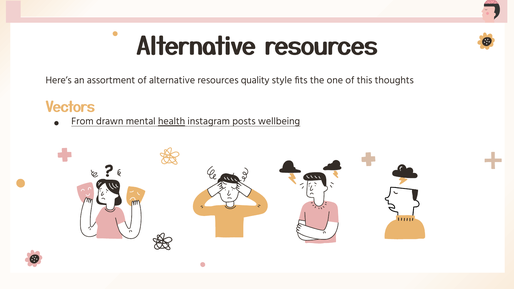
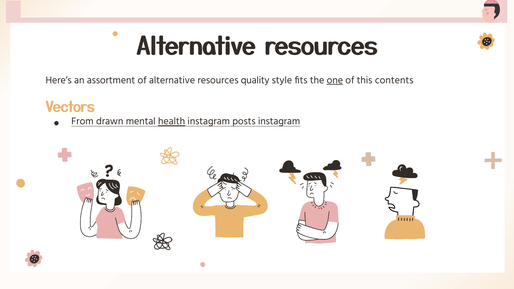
one underline: none -> present
thoughts: thoughts -> contents
posts wellbeing: wellbeing -> instagram
